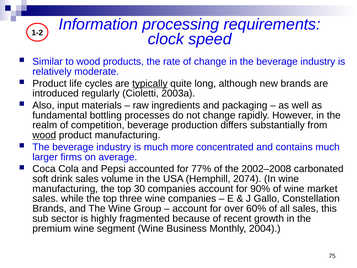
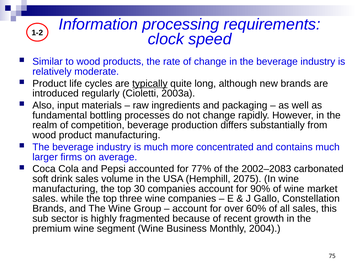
wood at (44, 135) underline: present -> none
2002–2008: 2002–2008 -> 2002–2083
2074: 2074 -> 2075
